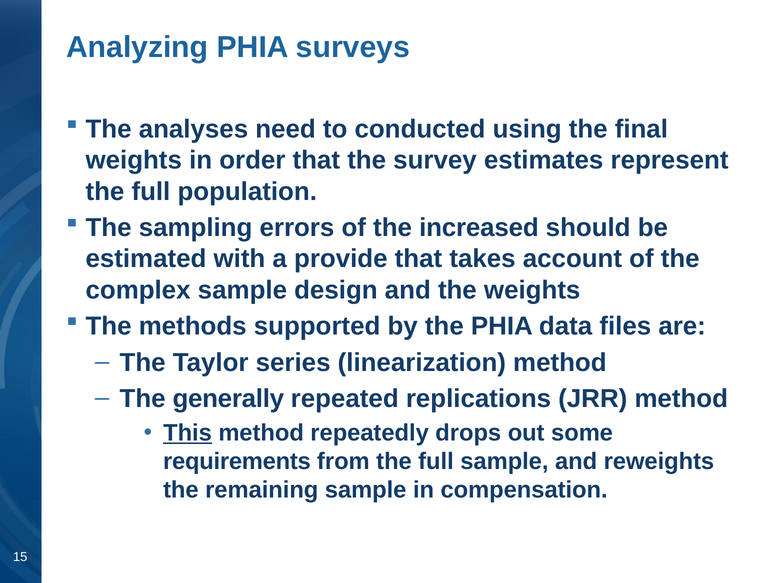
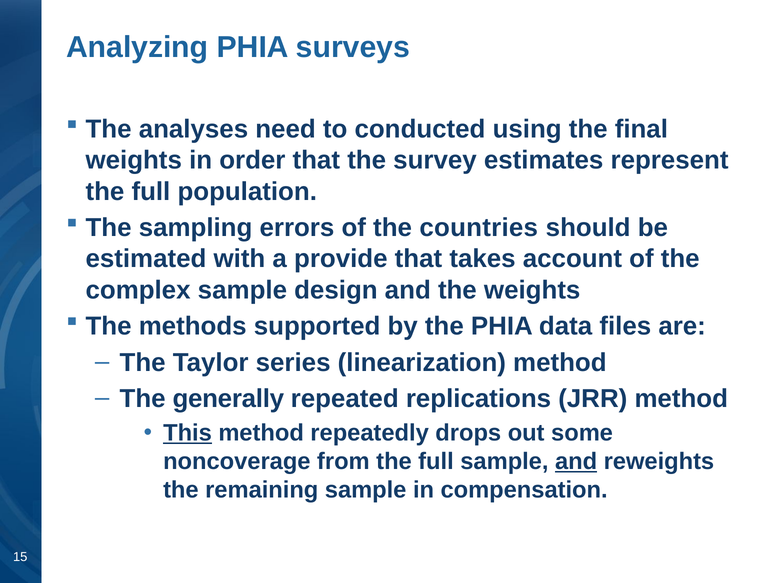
increased: increased -> countries
requirements: requirements -> noncoverage
and at (576, 461) underline: none -> present
